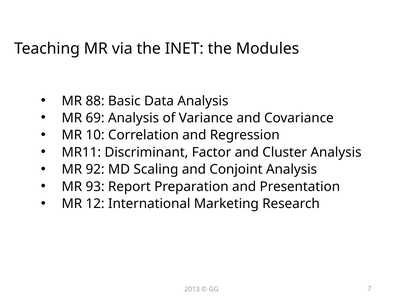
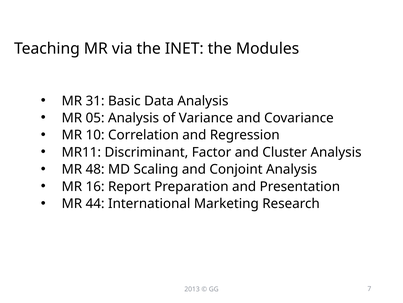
88: 88 -> 31
69: 69 -> 05
92: 92 -> 48
93: 93 -> 16
12: 12 -> 44
